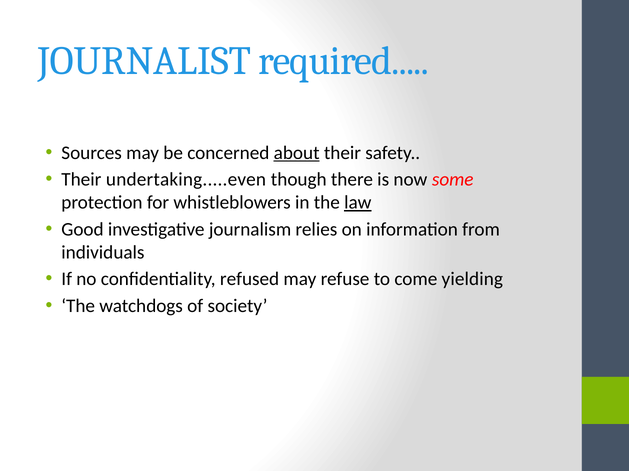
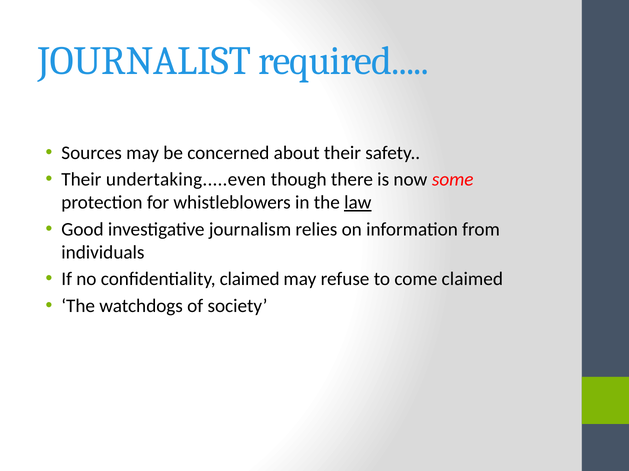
about underline: present -> none
confidentiality refused: refused -> claimed
come yielding: yielding -> claimed
